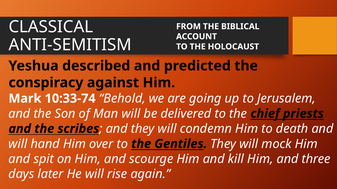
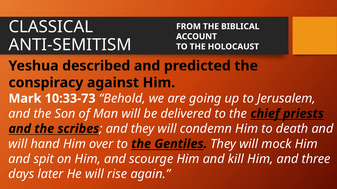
10:33-74: 10:33-74 -> 10:33-73
